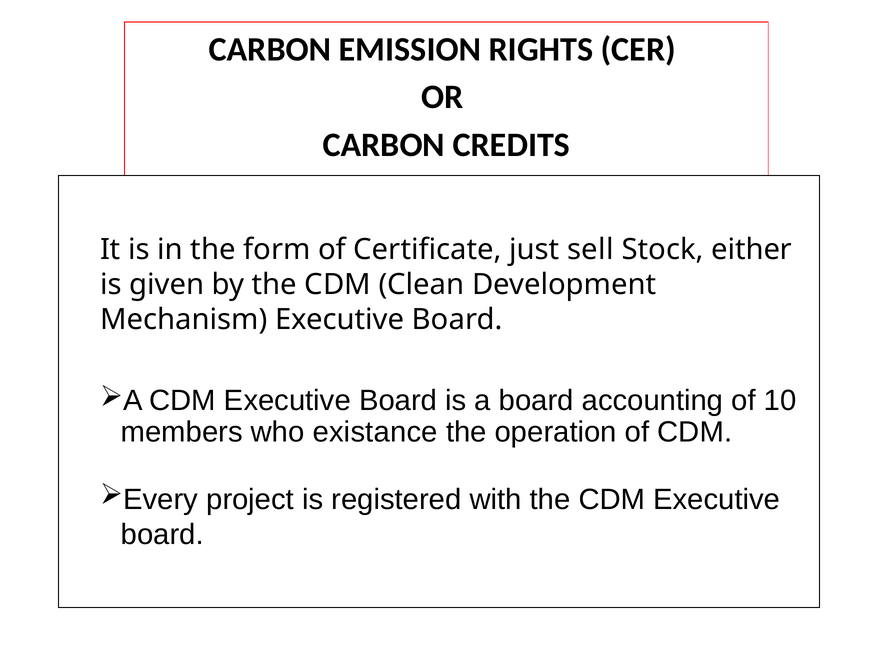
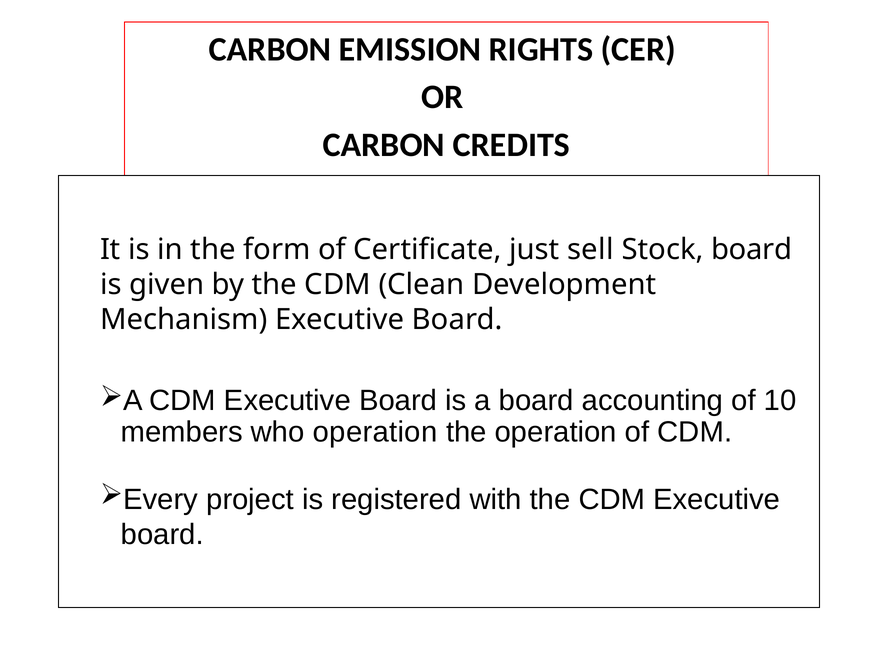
Stock either: either -> board
who existance: existance -> operation
